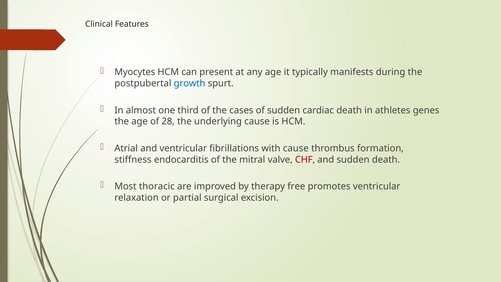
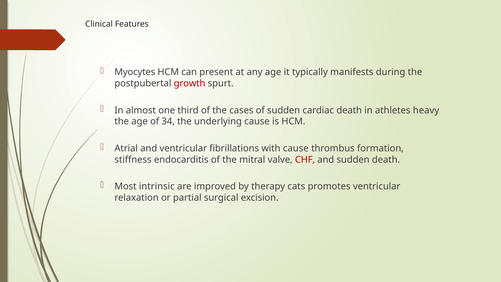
growth colour: blue -> red
genes: genes -> heavy
28: 28 -> 34
thoracic: thoracic -> intrinsic
free: free -> cats
